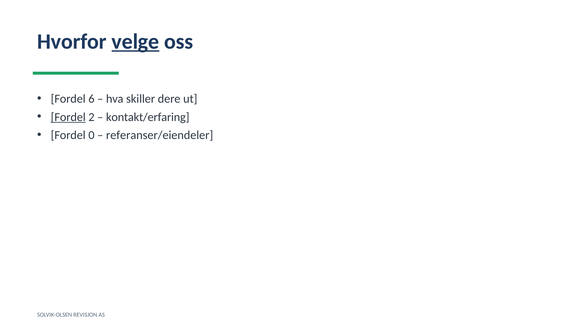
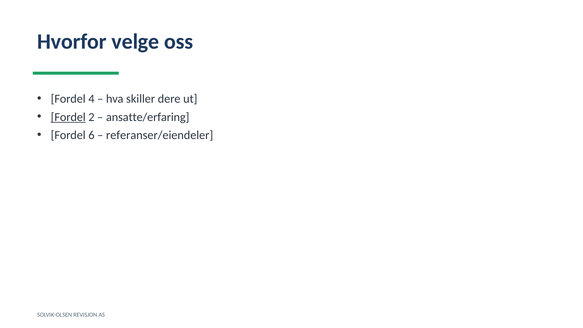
velge underline: present -> none
6: 6 -> 4
kontakt/erfaring: kontakt/erfaring -> ansatte/erfaring
0: 0 -> 6
